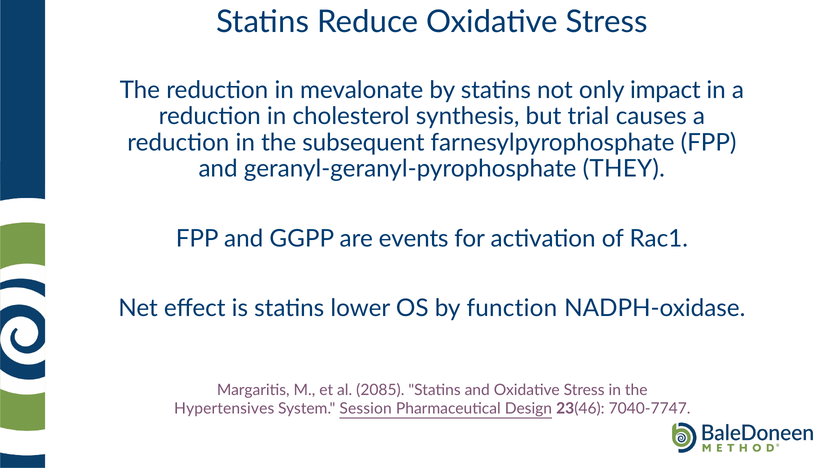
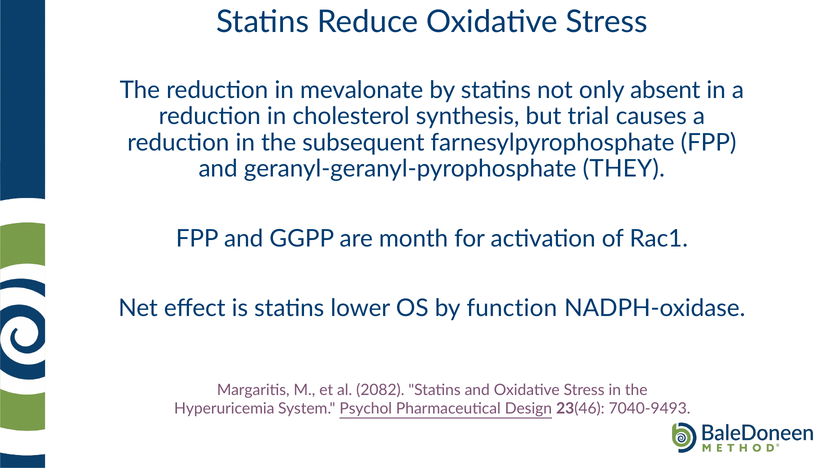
impact: impact -> absent
events: events -> month
2085: 2085 -> 2082
Hypertensives: Hypertensives -> Hyperuricemia
Session: Session -> Psychol
7040-7747: 7040-7747 -> 7040-9493
